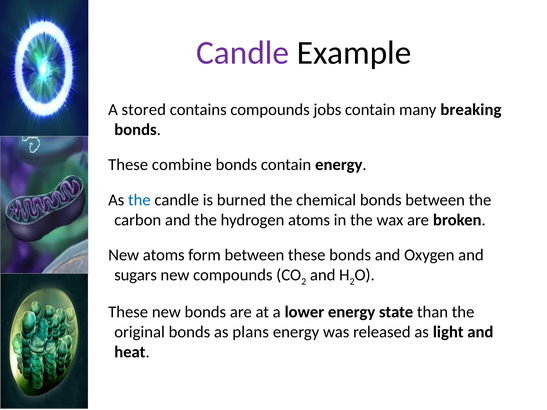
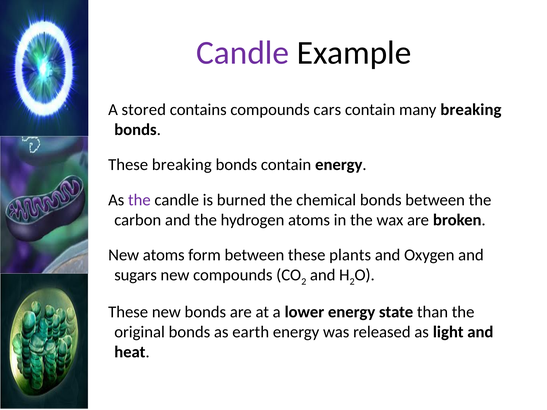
jobs: jobs -> cars
These combine: combine -> breaking
the at (139, 200) colour: blue -> purple
these bonds: bonds -> plants
plans: plans -> earth
